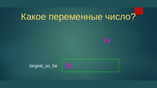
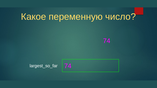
переменные: переменные -> переменную
